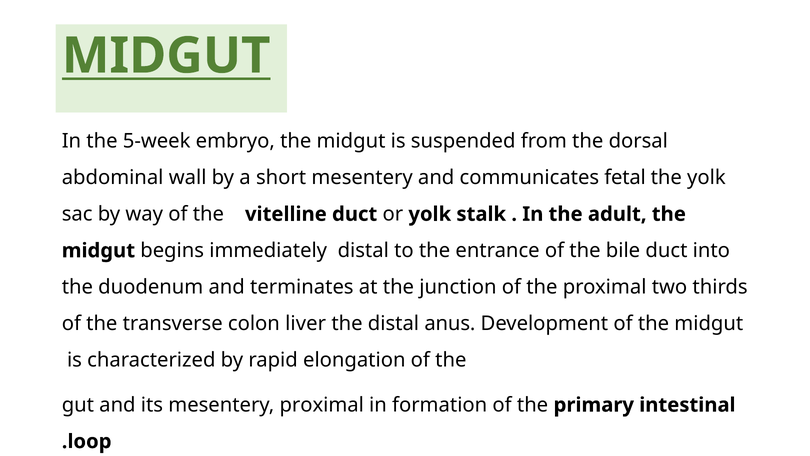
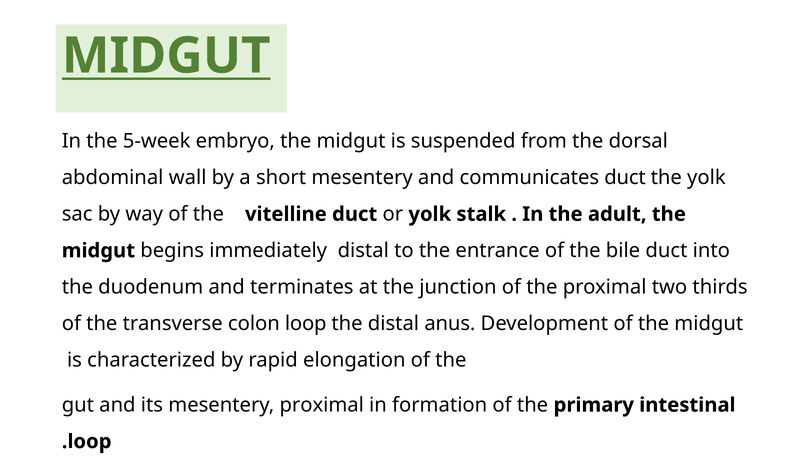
communicates fetal: fetal -> duct
colon liver: liver -> loop
